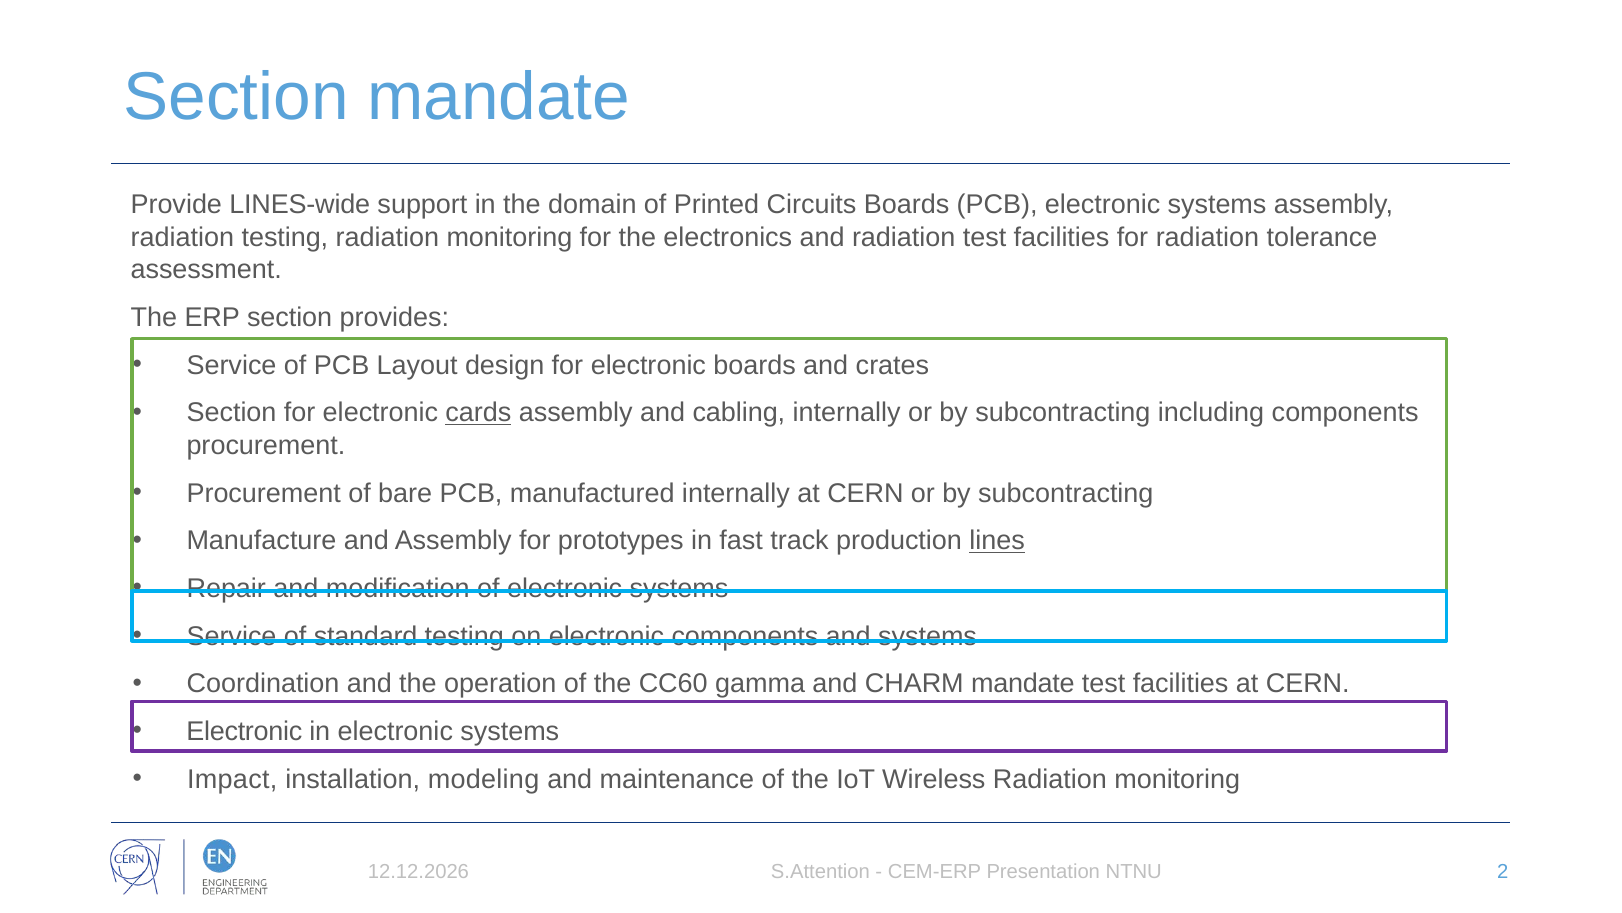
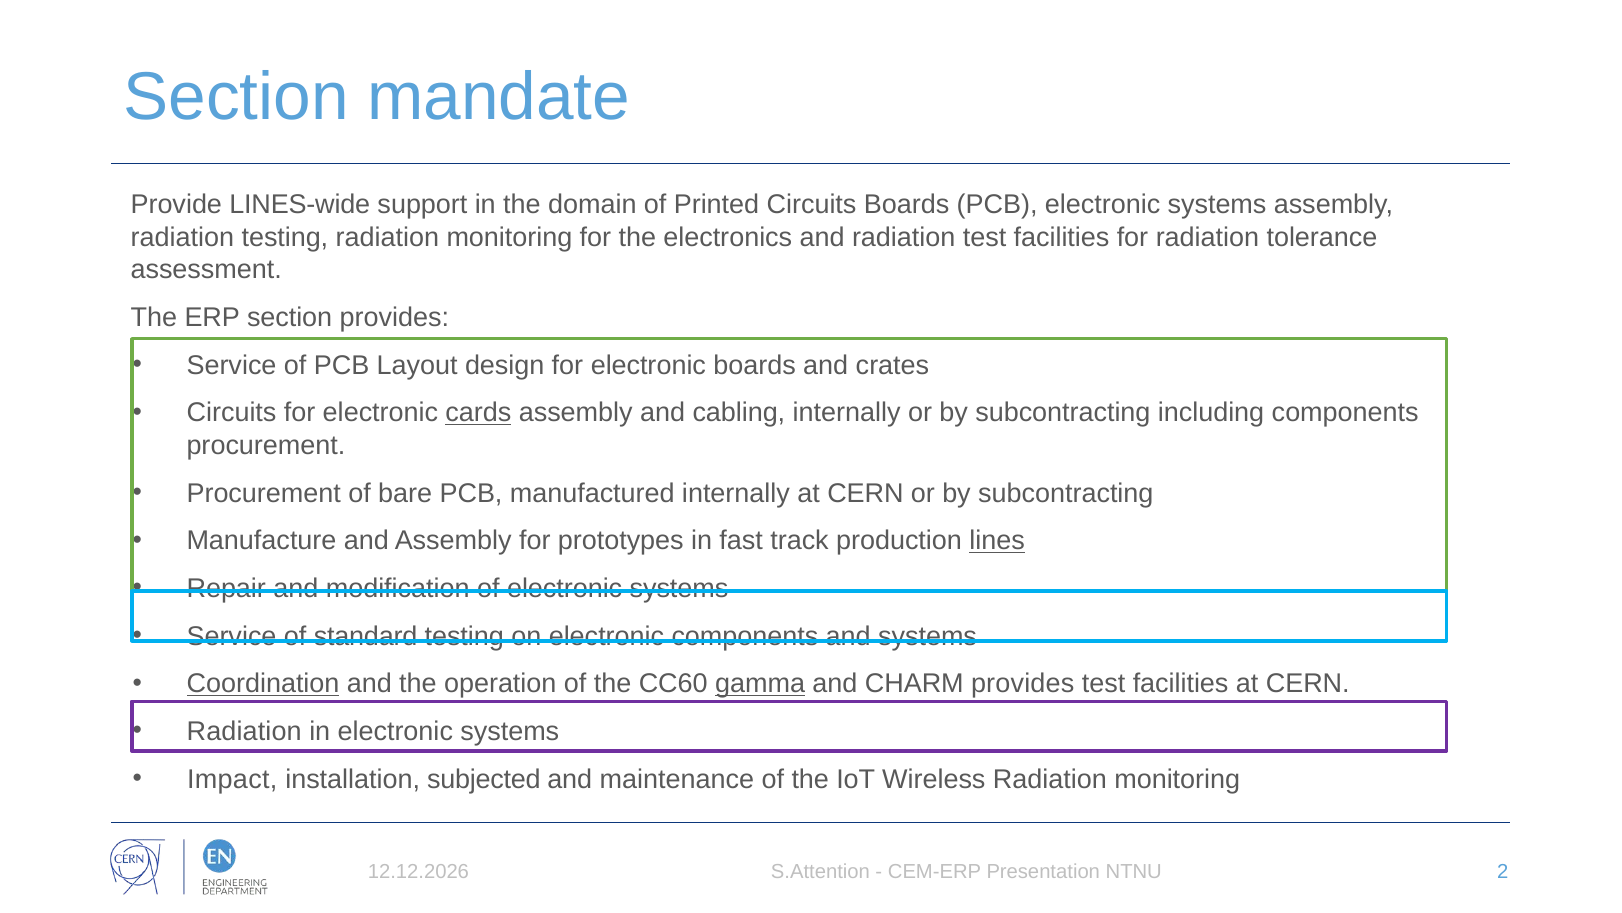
Section at (232, 413): Section -> Circuits
Coordination underline: none -> present
gamma underline: none -> present
CHARM mandate: mandate -> provides
Electronic at (244, 731): Electronic -> Radiation
modeling: modeling -> subjected
